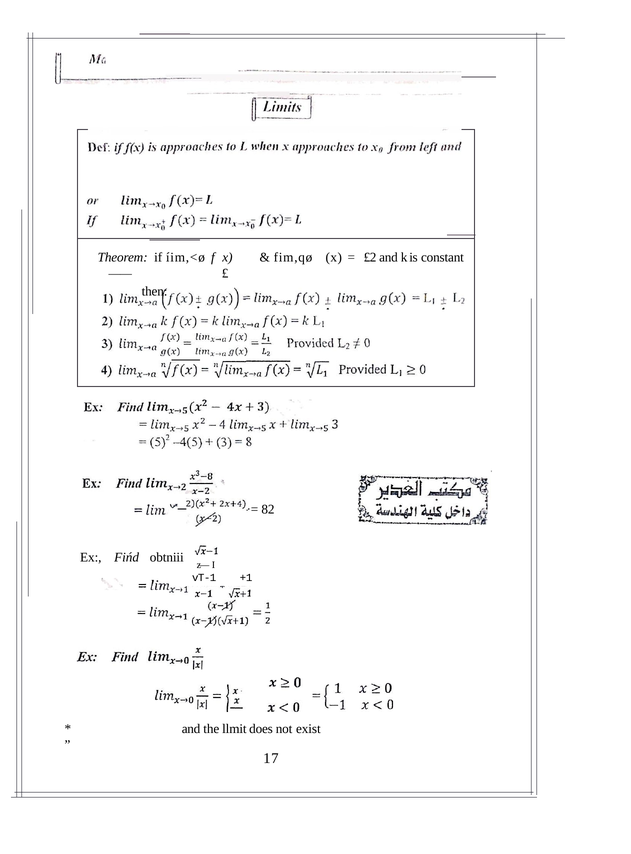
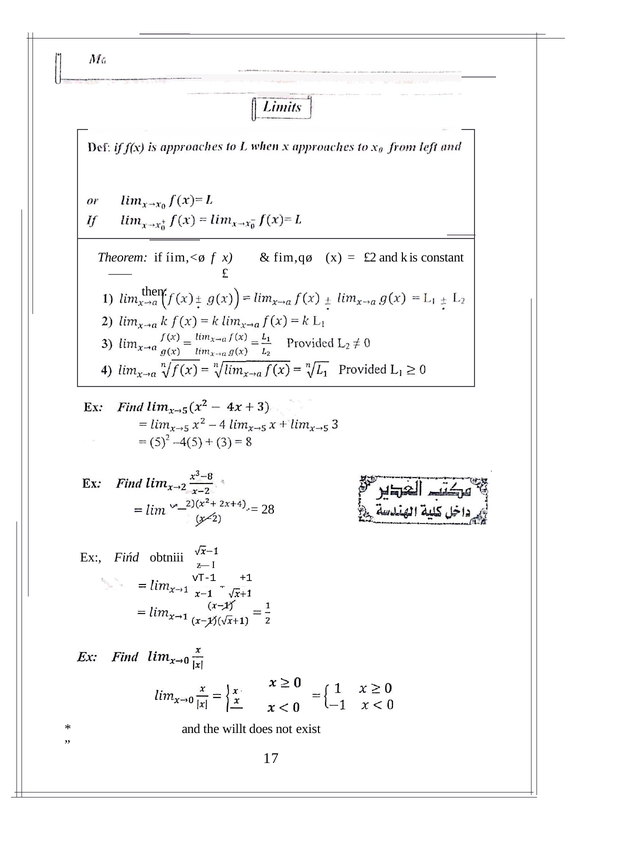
82: 82 -> 28
llmit: llmit -> willt
